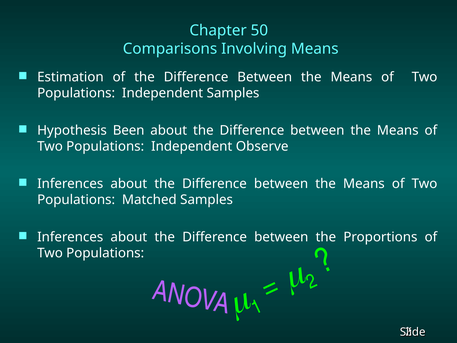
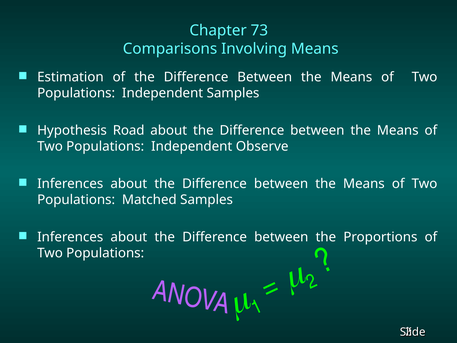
50: 50 -> 73
Been: Been -> Road
